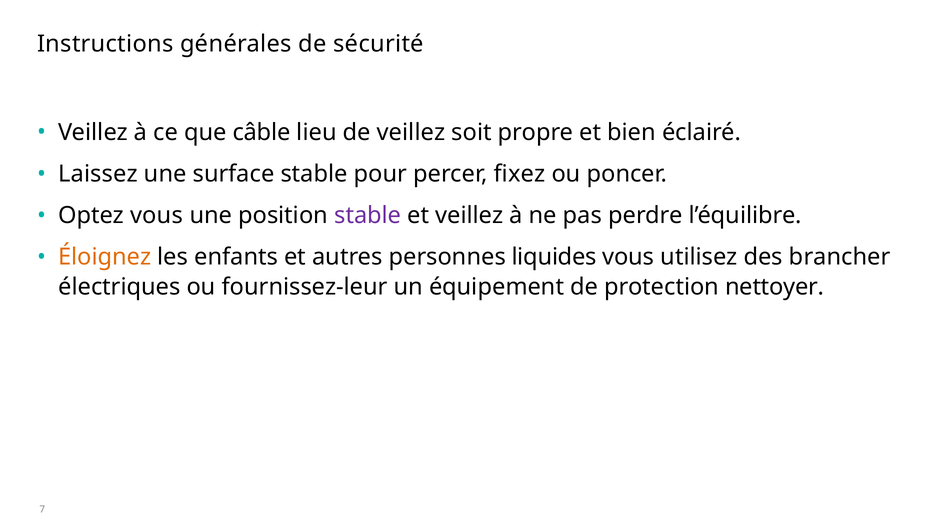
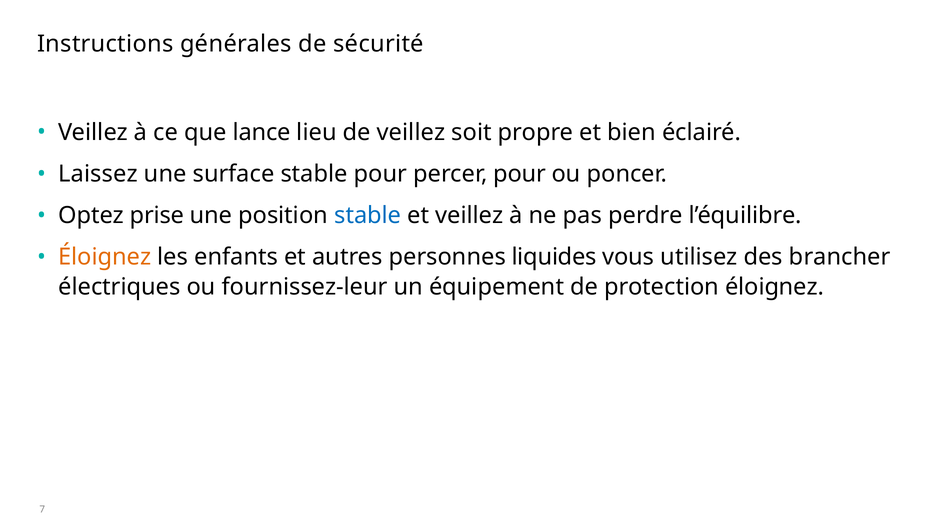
câble: câble -> lance
percer fixez: fixez -> pour
Optez vous: vous -> prise
stable at (368, 216) colour: purple -> blue
protection nettoyer: nettoyer -> éloignez
